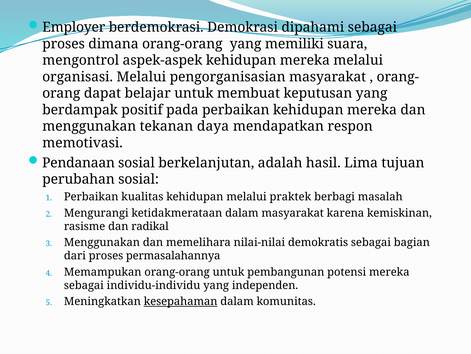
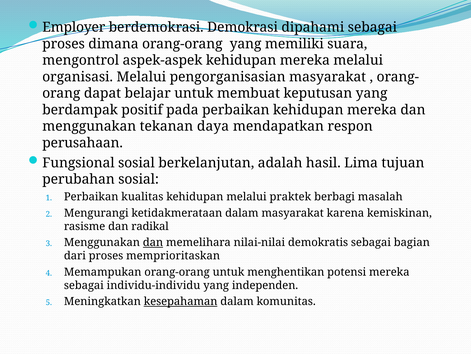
memotivasi: memotivasi -> perusahaan
Pendanaan: Pendanaan -> Fungsional
dan at (153, 242) underline: none -> present
permasalahannya: permasalahannya -> memprioritaskan
pembangunan: pembangunan -> menghentikan
